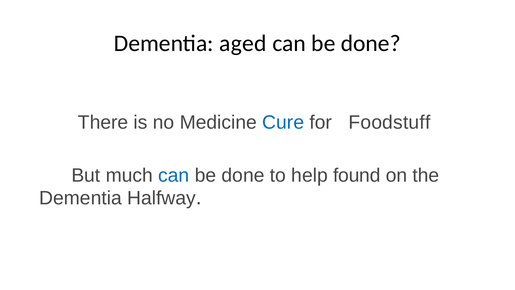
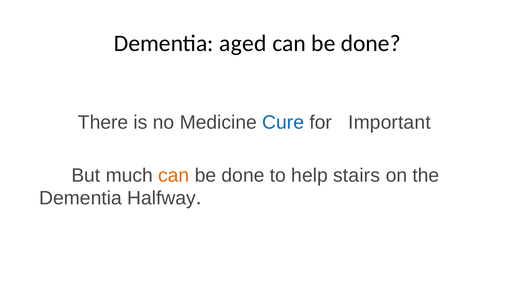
Foodstuff: Foodstuff -> Important
can at (174, 175) colour: blue -> orange
found: found -> stairs
